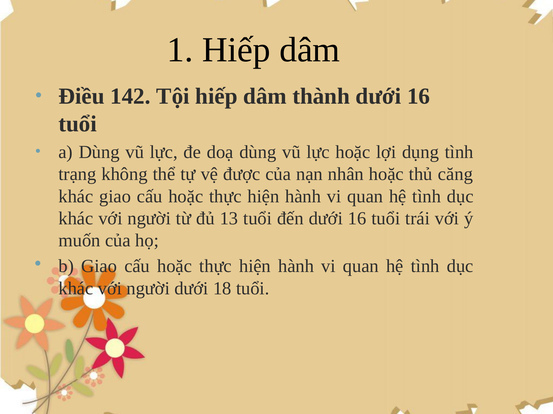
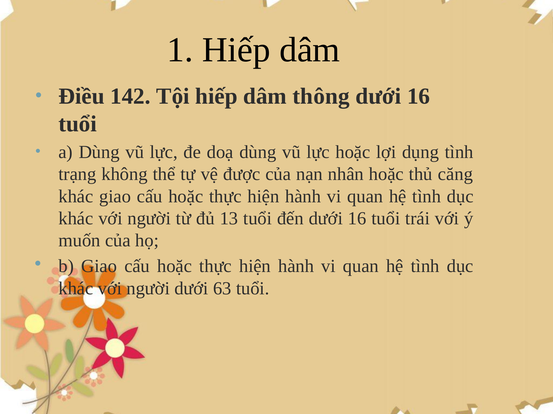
thành: thành -> thông
18: 18 -> 63
